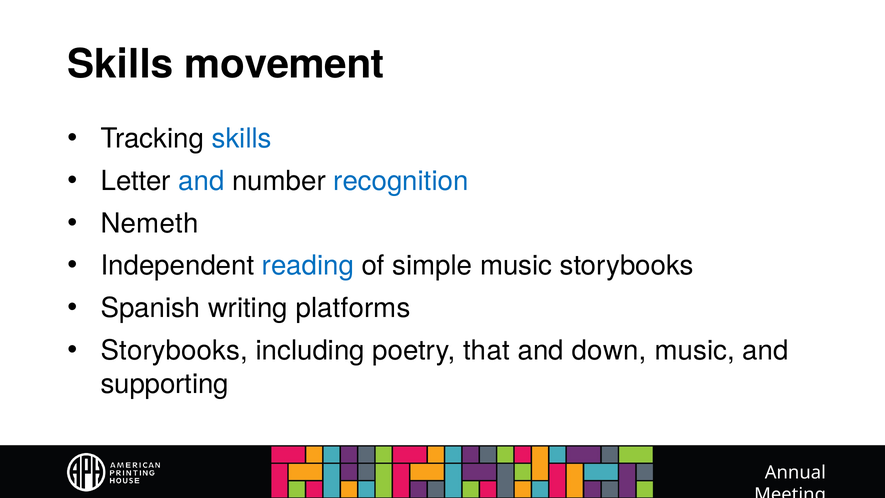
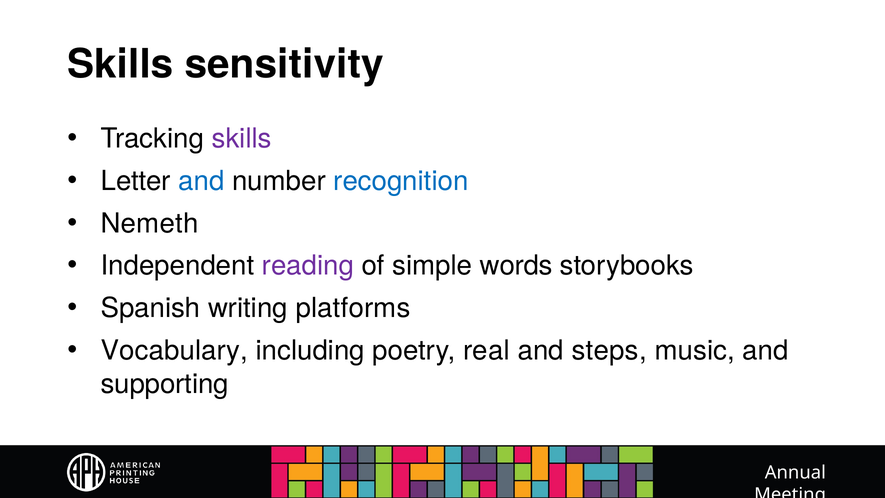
movement: movement -> sensitivity
skills at (242, 138) colour: blue -> purple
reading colour: blue -> purple
simple music: music -> words
Storybooks at (174, 351): Storybooks -> Vocabulary
that: that -> real
down: down -> steps
